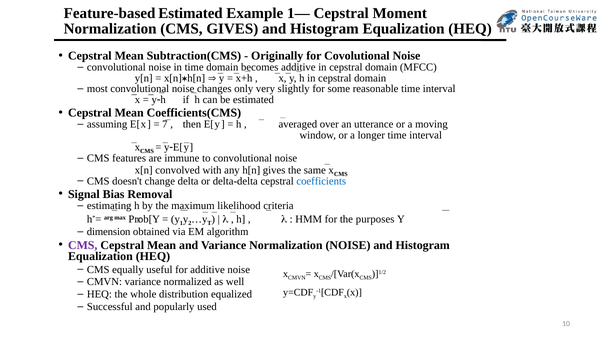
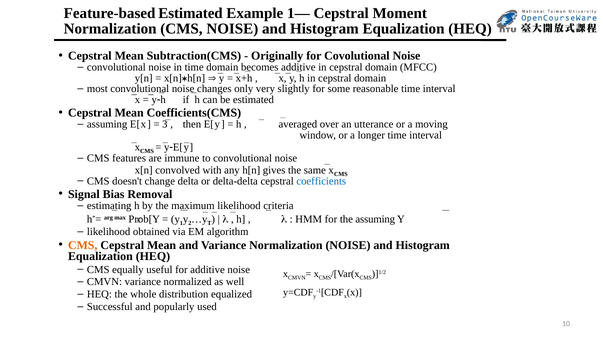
CMS GIVES: GIVES -> NOISE
7: 7 -> 3
the purposes: purposes -> assuming
dimension at (109, 232): dimension -> likelihood
CMS at (83, 245) colour: purple -> orange
